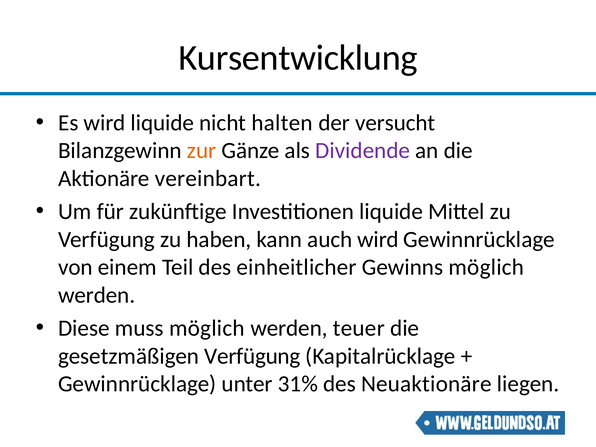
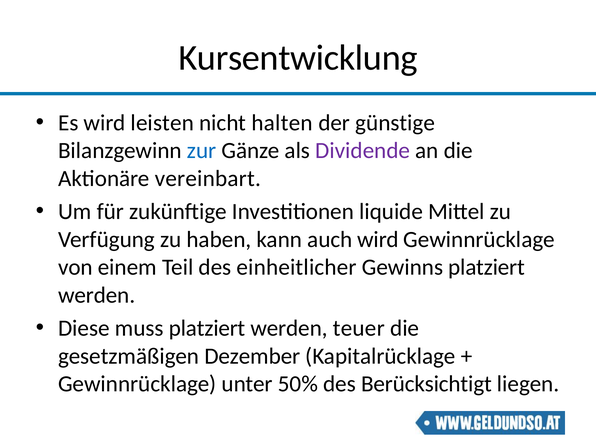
wird liquide: liquide -> leisten
versucht: versucht -> günstige
zur colour: orange -> blue
Gewinns möglich: möglich -> platziert
muss möglich: möglich -> platziert
gesetzmäßigen Verfügung: Verfügung -> Dezember
31%: 31% -> 50%
Neuaktionäre: Neuaktionäre -> Berücksichtigt
